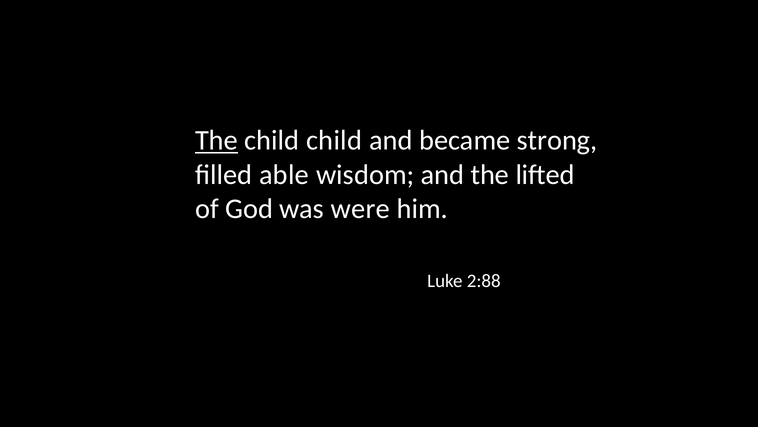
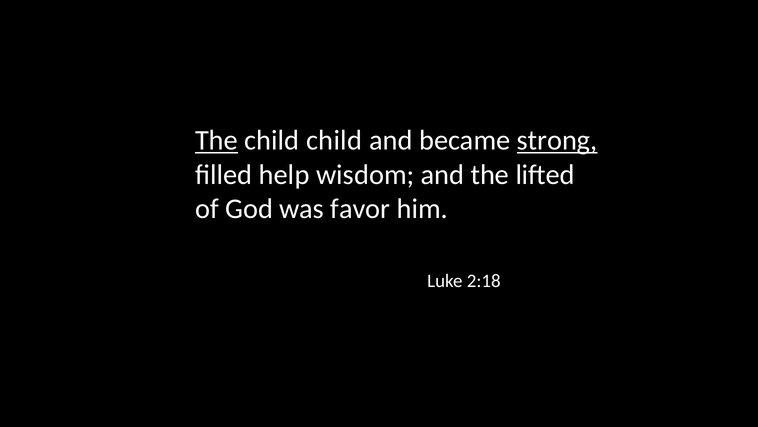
strong underline: none -> present
able: able -> help
were: were -> favor
2:88: 2:88 -> 2:18
